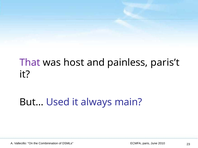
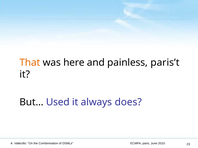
That colour: purple -> orange
host: host -> here
main: main -> does
